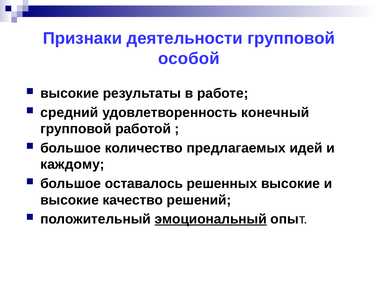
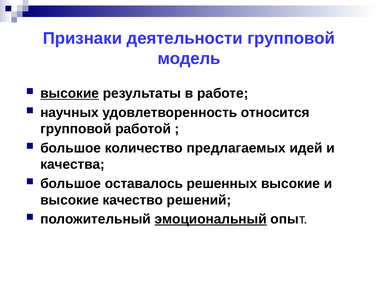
особой: особой -> модель
высокие at (70, 93) underline: none -> present
средний: средний -> научных
конечный: конечный -> относится
каждому: каждому -> качества
